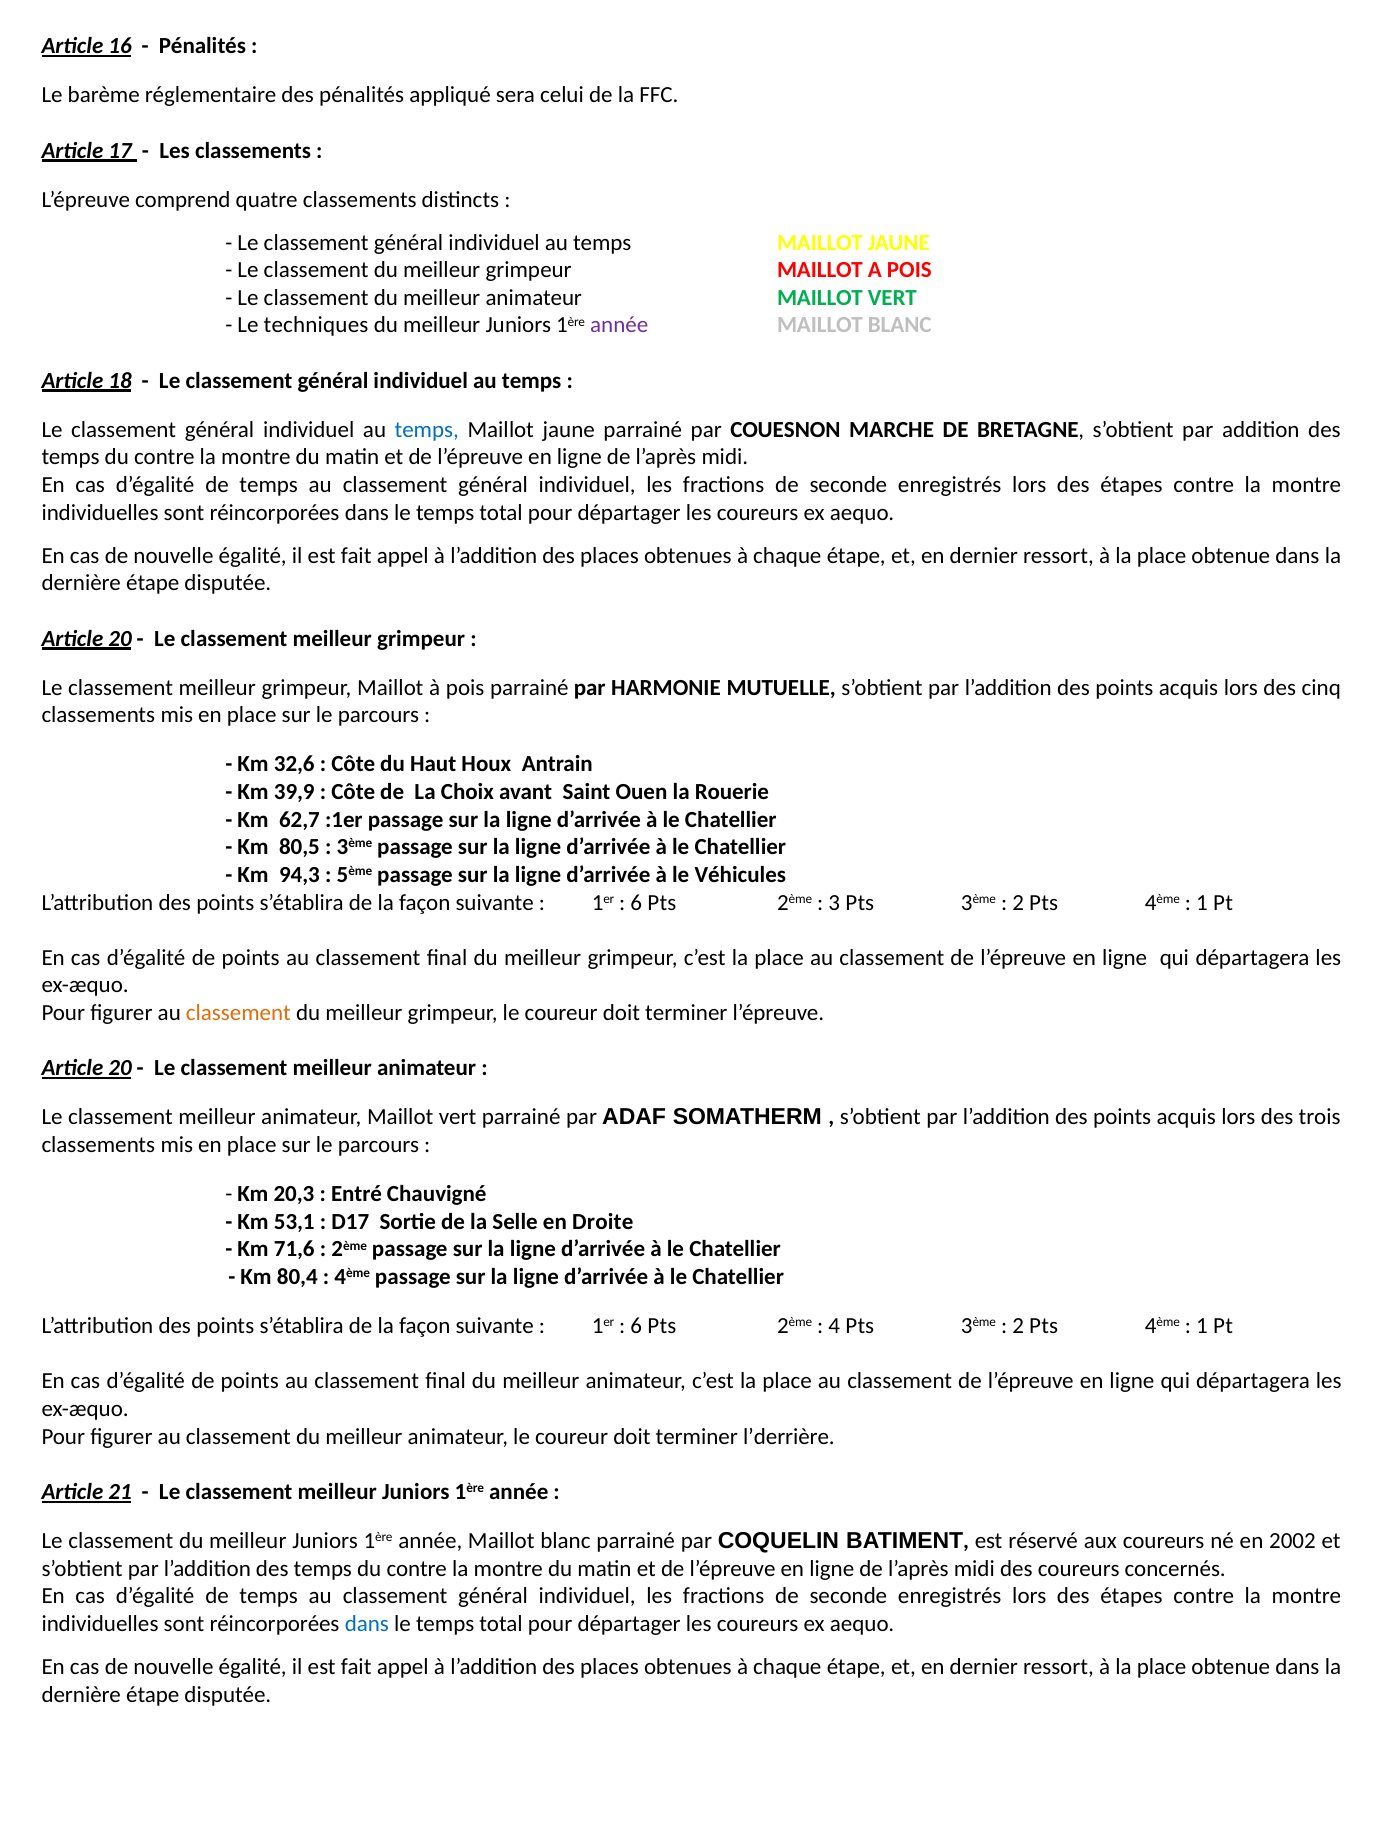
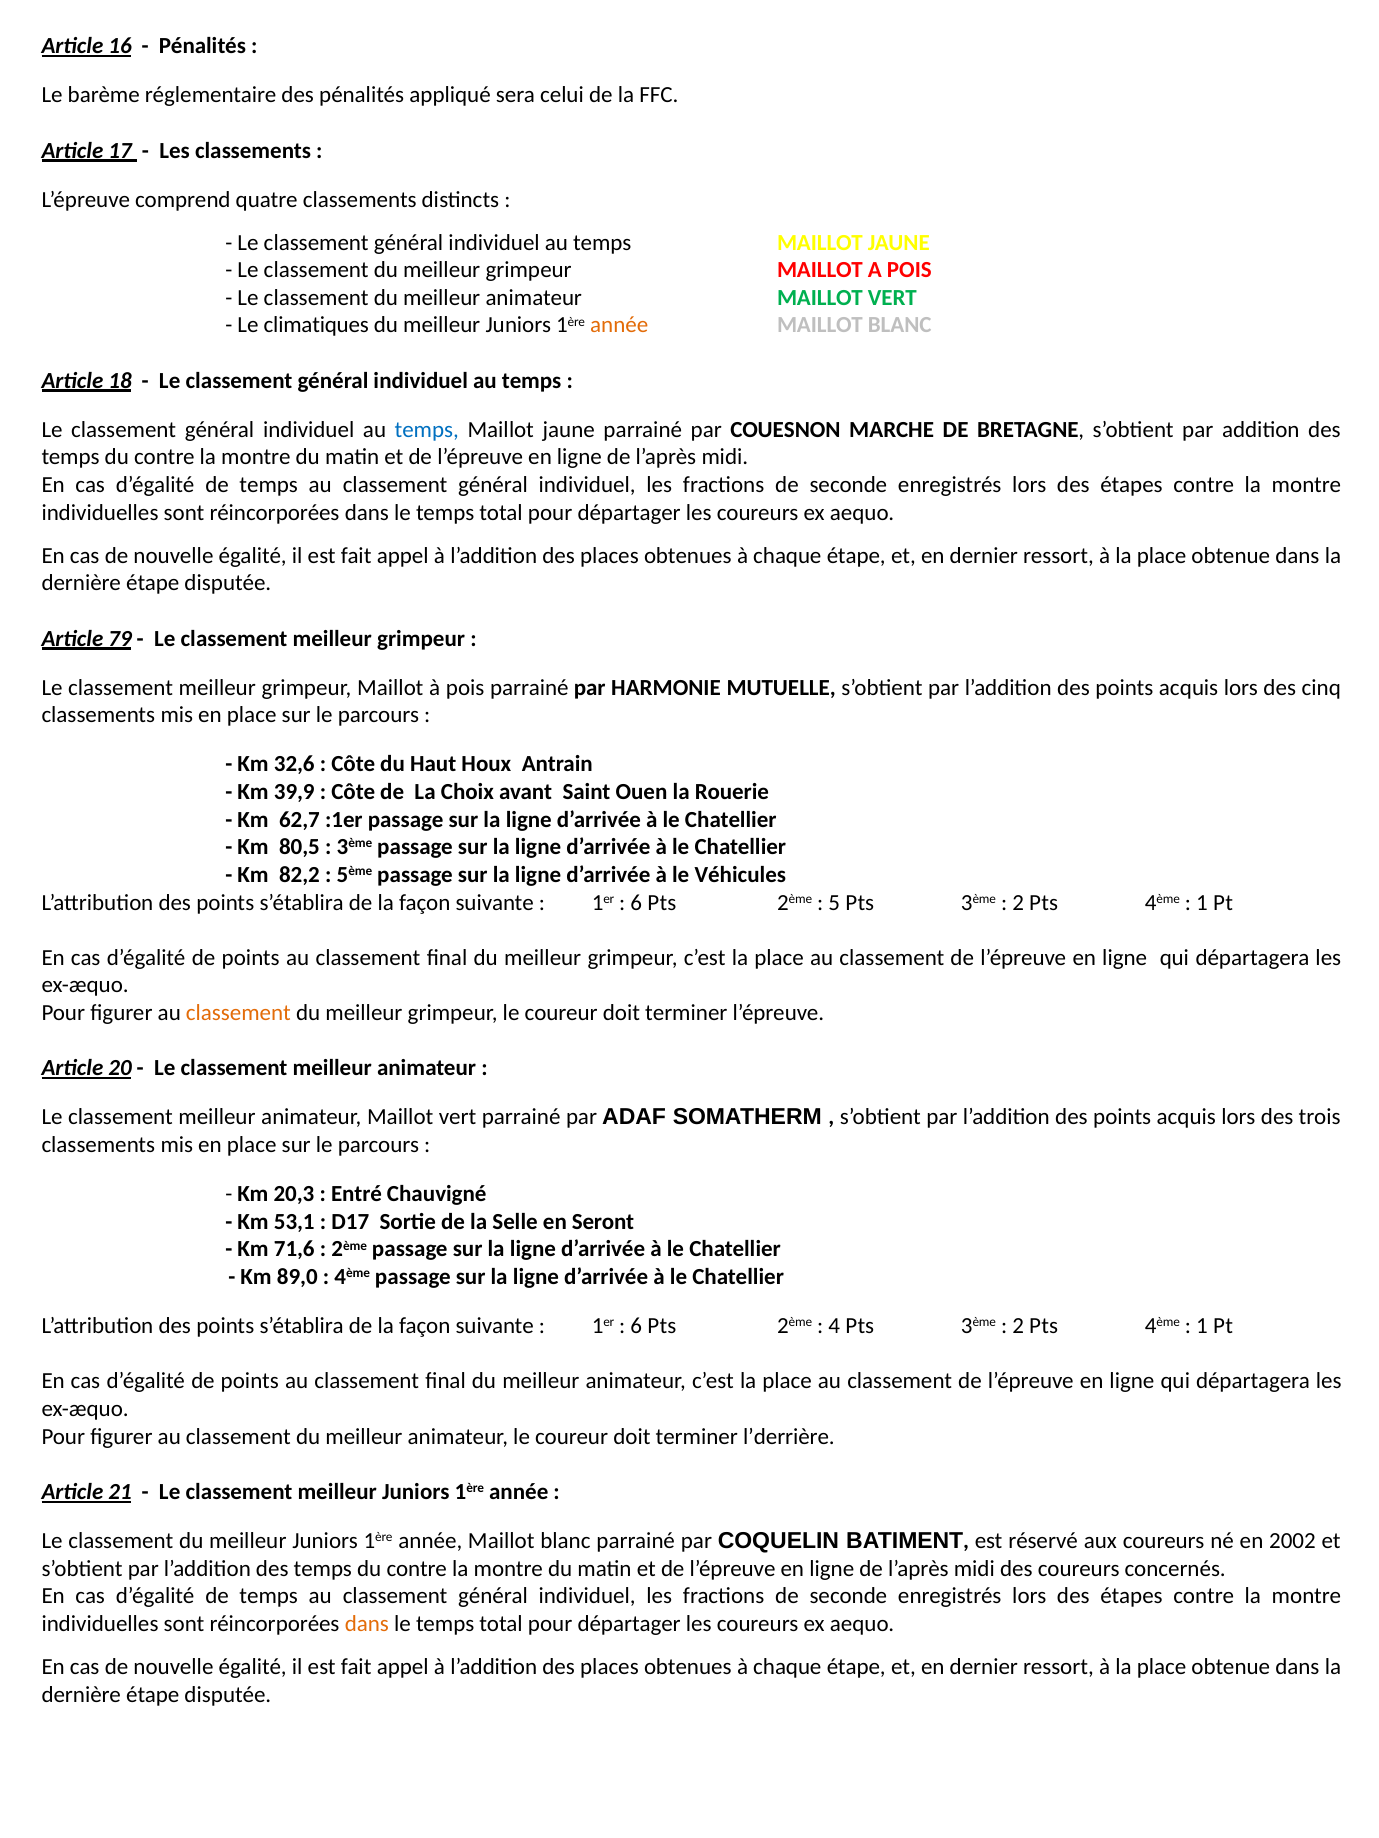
techniques: techniques -> climatiques
année at (619, 325) colour: purple -> orange
20 at (120, 639): 20 -> 79
94,3: 94,3 -> 82,2
3: 3 -> 5
Droite: Droite -> Seront
80,4: 80,4 -> 89,0
dans at (367, 1624) colour: blue -> orange
